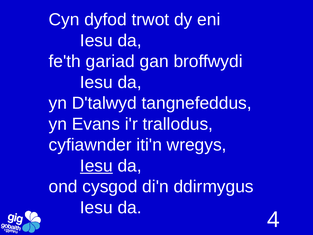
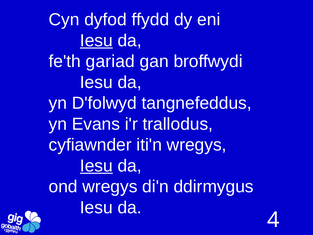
trwot: trwot -> ffydd
Iesu at (96, 40) underline: none -> present
D'talwyd: D'talwyd -> D'folwyd
ond cysgod: cysgod -> wregys
